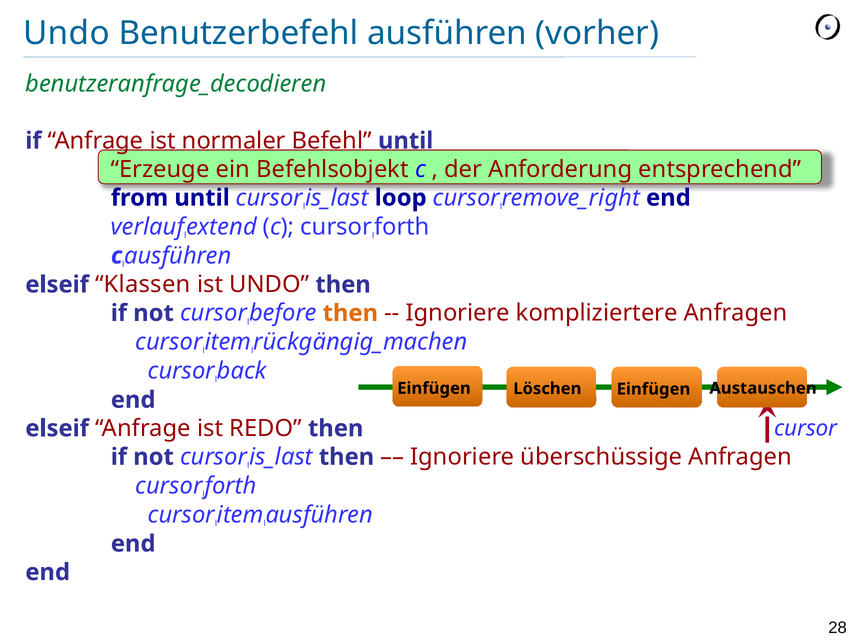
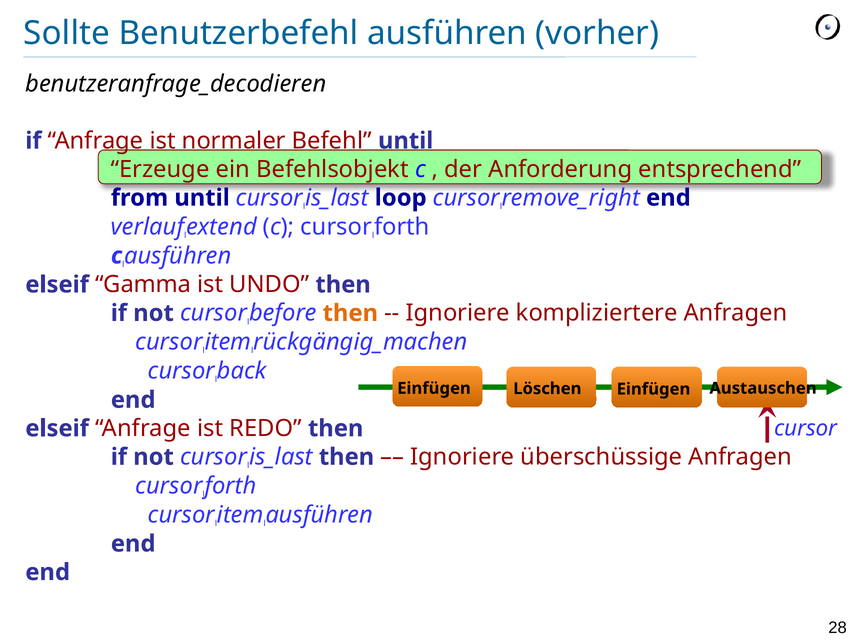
Undo at (67, 33): Undo -> Sollte
benutzeranfrage_decodieren colour: green -> black
Klassen: Klassen -> Gamma
